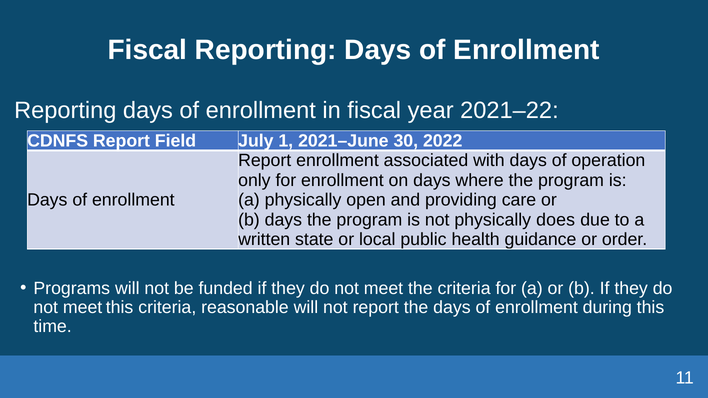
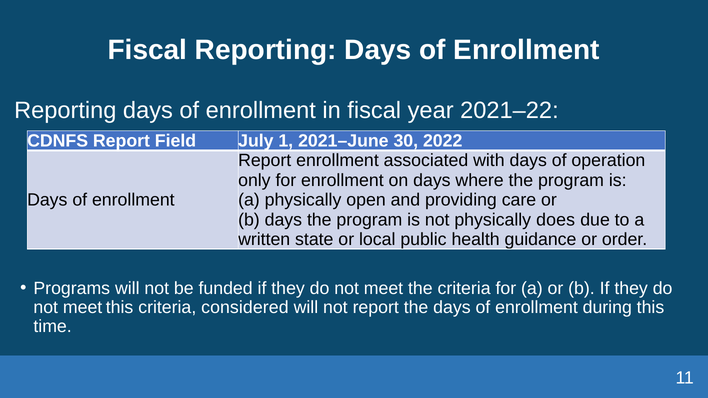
reasonable: reasonable -> considered
